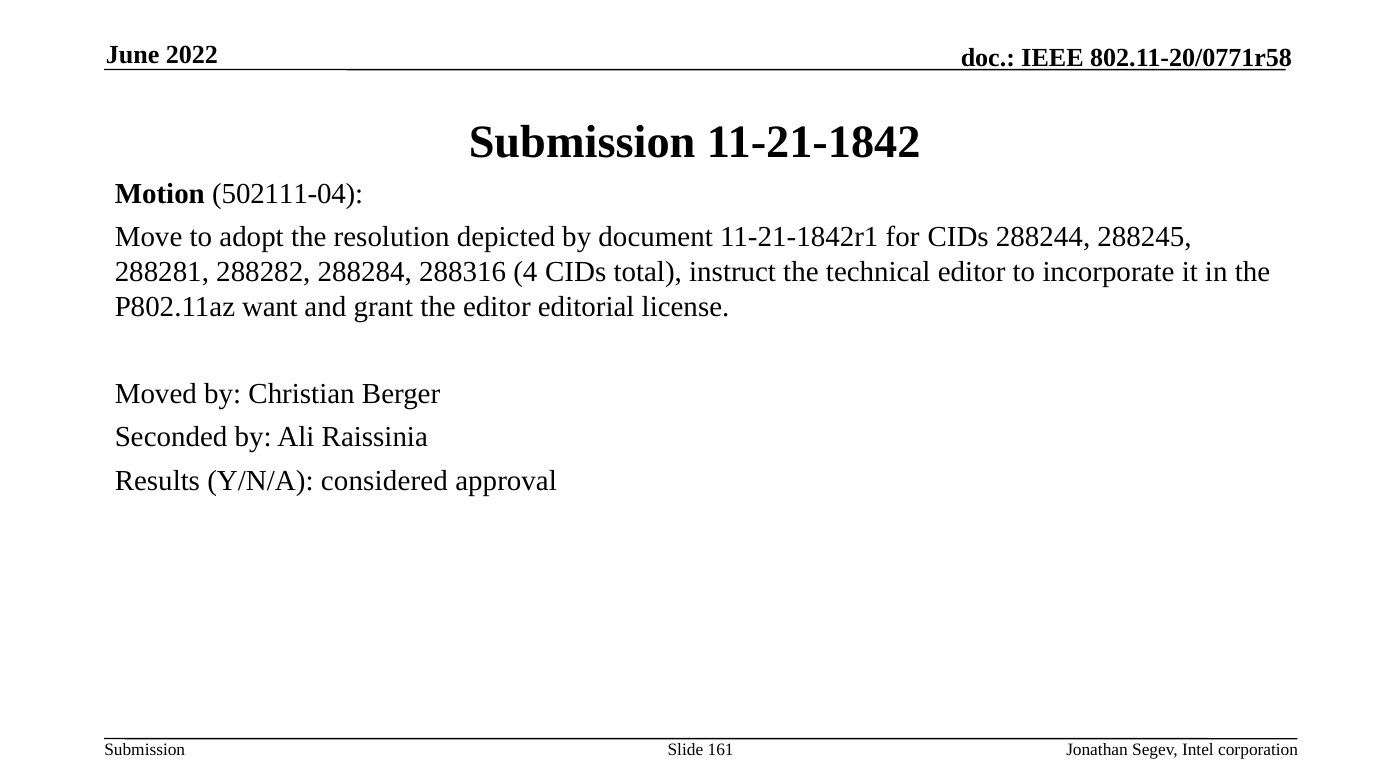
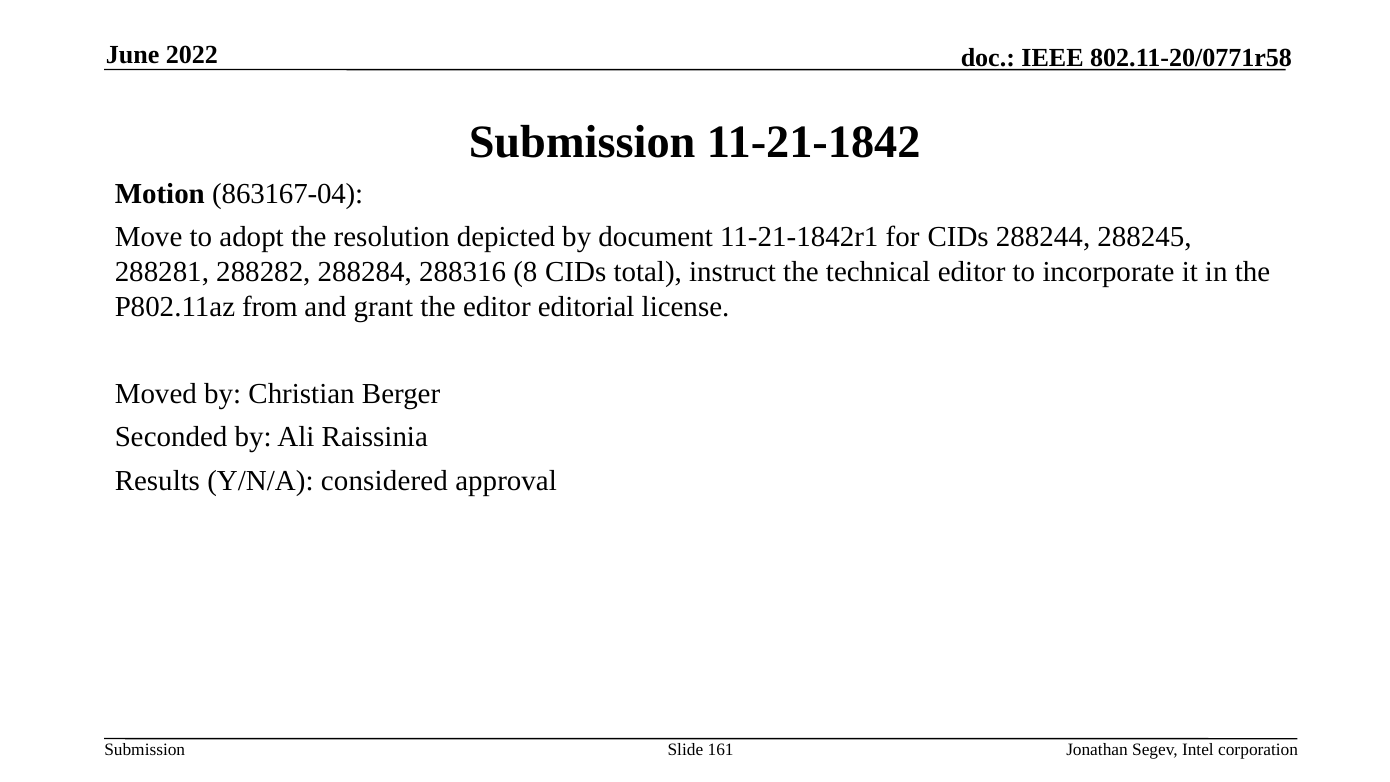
502111-04: 502111-04 -> 863167-04
4: 4 -> 8
want: want -> from
